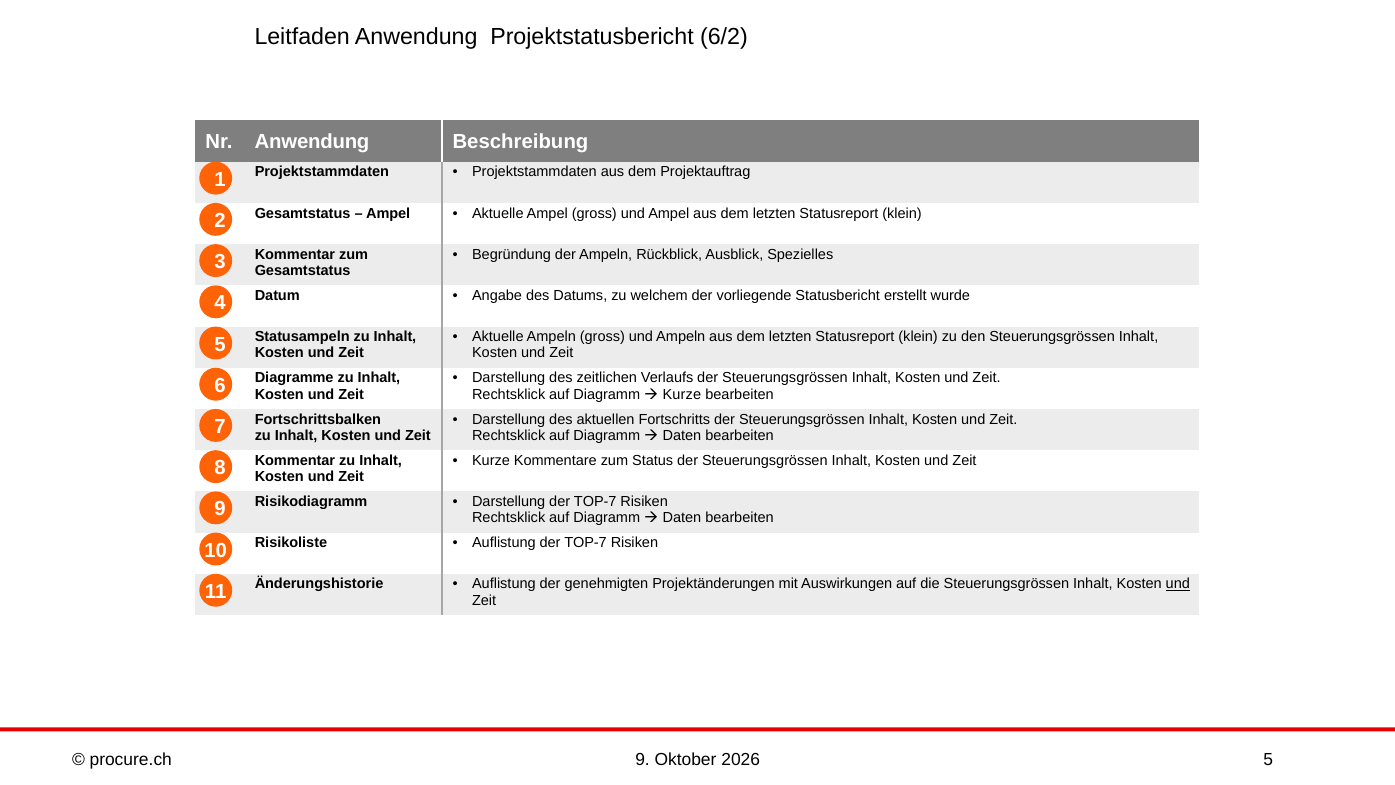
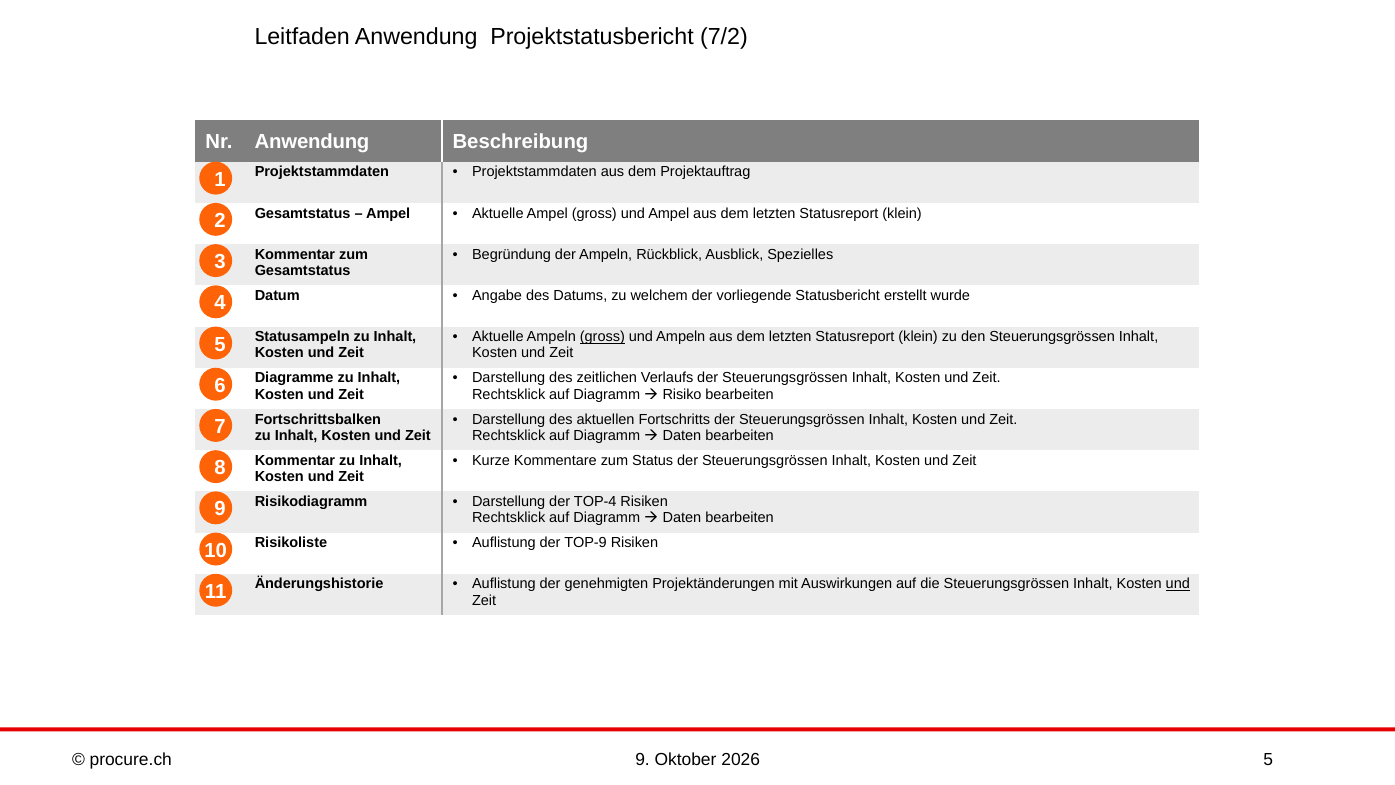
6/2: 6/2 -> 7/2
gross at (602, 337) underline: none -> present
Kurze at (682, 394): Kurze -> Risiko
Darstellung der TOP-7: TOP-7 -> TOP-4
Auflistung der TOP-7: TOP-7 -> TOP-9
